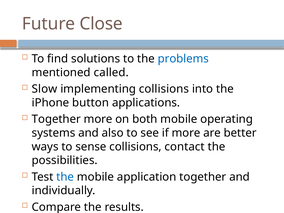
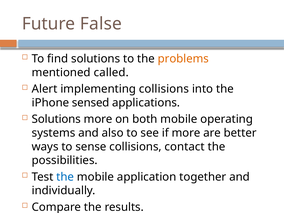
Close: Close -> False
problems colour: blue -> orange
Slow: Slow -> Alert
button: button -> sensed
Together at (56, 119): Together -> Solutions
